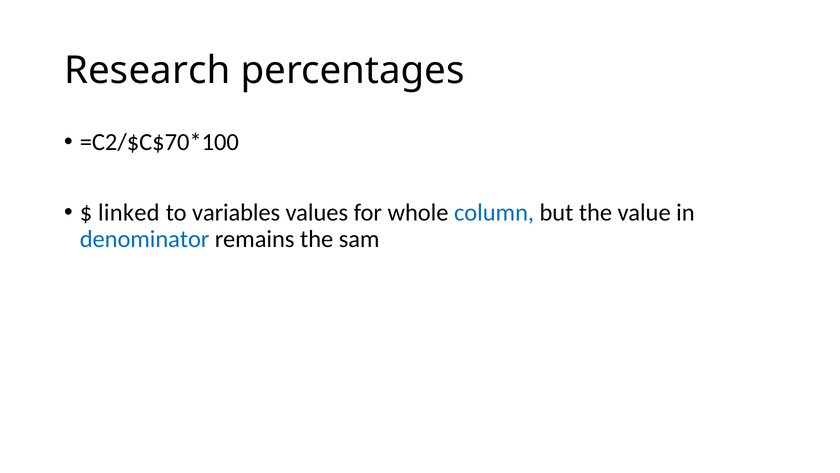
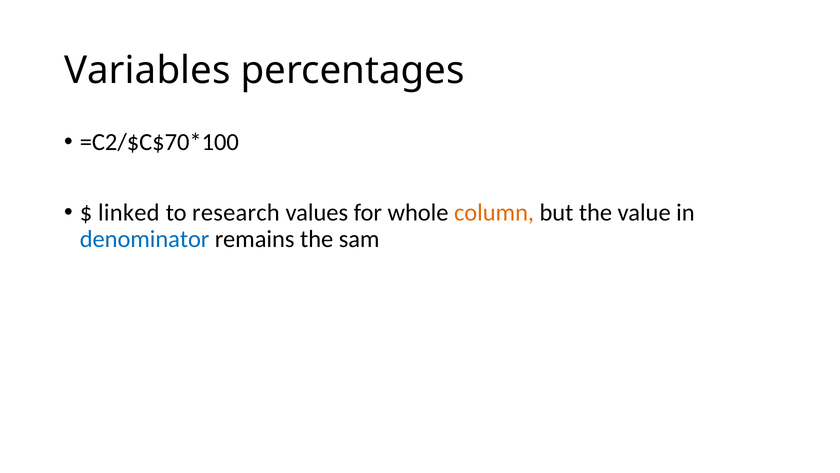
Research: Research -> Variables
variables: variables -> research
column colour: blue -> orange
